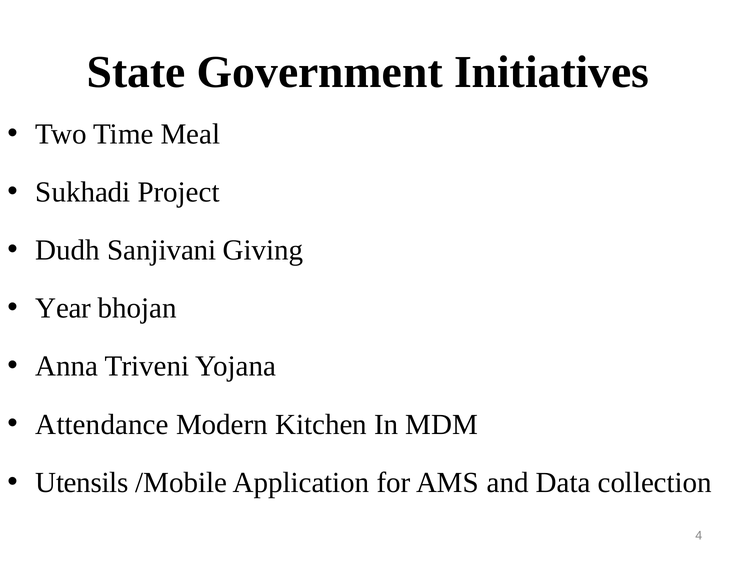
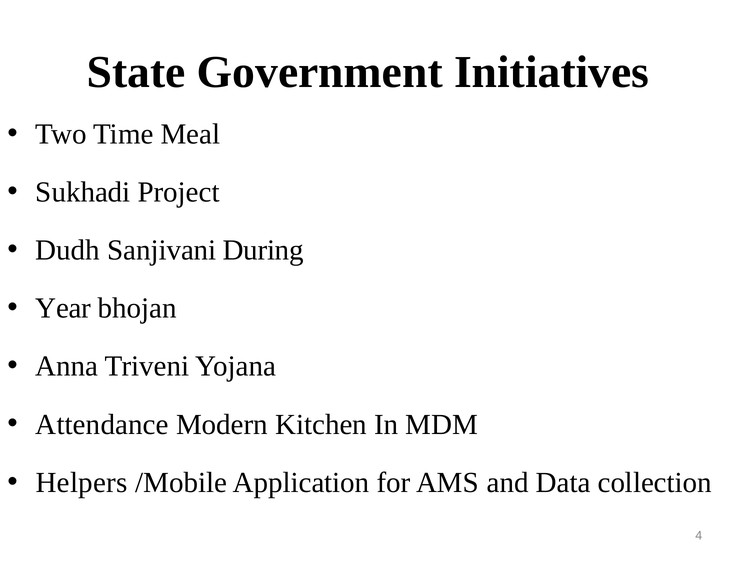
Giving: Giving -> During
Utensils: Utensils -> Helpers
